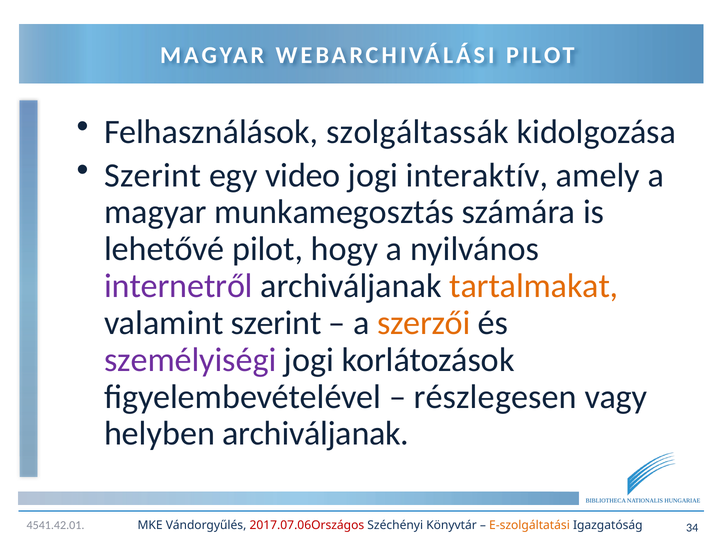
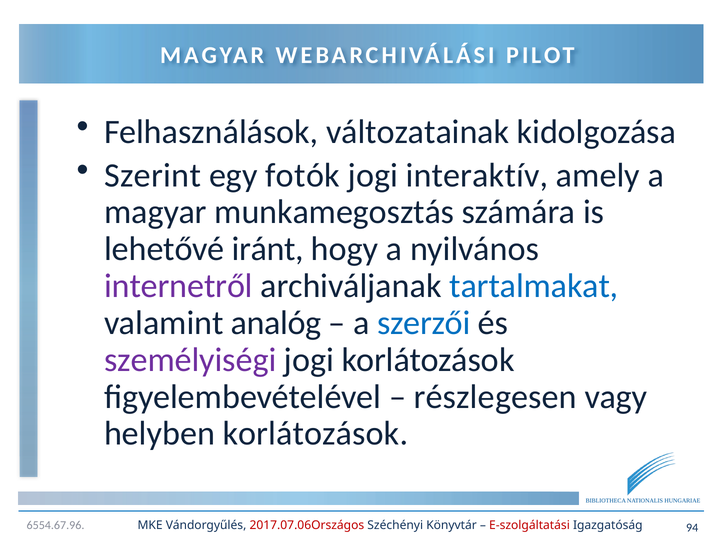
szolgáltassák: szolgáltassák -> változatainak
video: video -> fotók
lehetővé pilot: pilot -> iránt
tartalmakat colour: orange -> blue
valamint szerint: szerint -> analóg
szerzői colour: orange -> blue
helyben archiváljanak: archiváljanak -> korlátozások
4541.42.01: 4541.42.01 -> 6554.67.96
E-szolgáltatási colour: orange -> red
34: 34 -> 94
